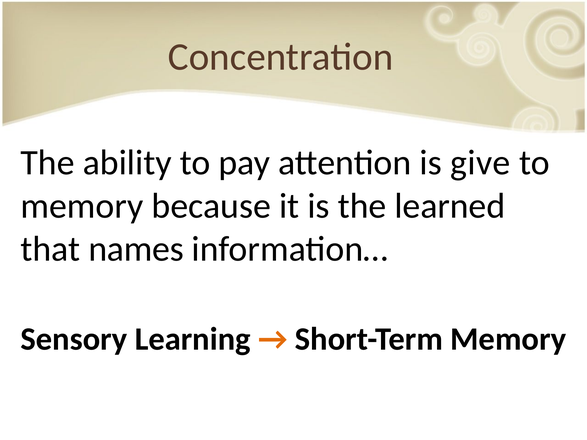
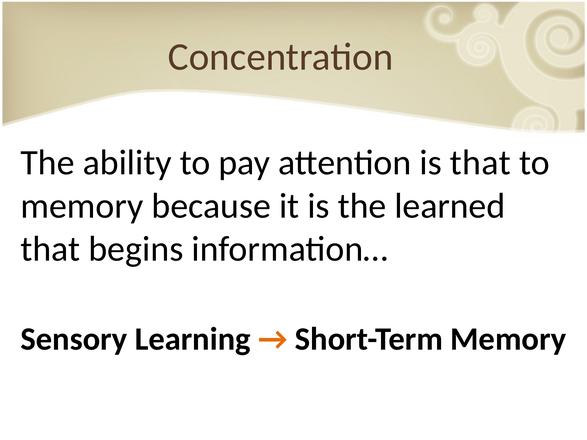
is give: give -> that
names: names -> begins
